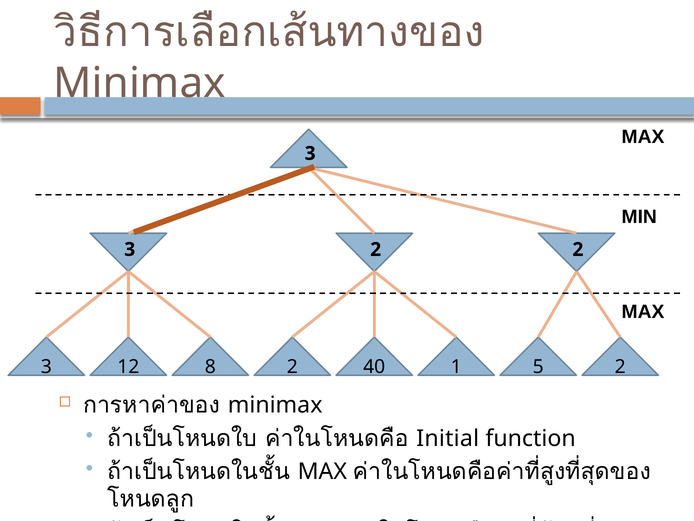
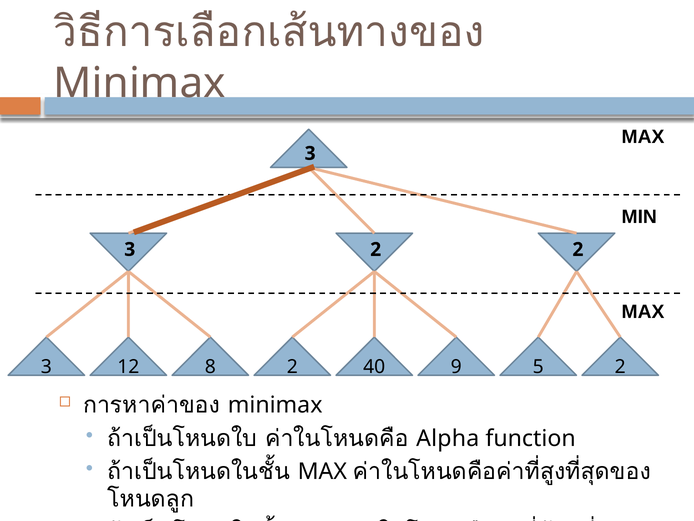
1: 1 -> 9
Initial: Initial -> Alpha
